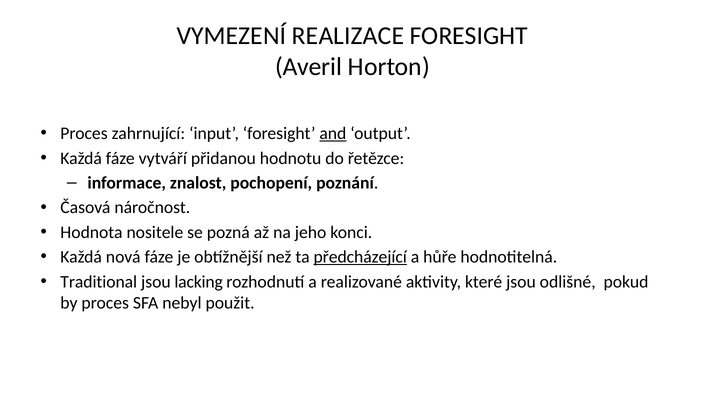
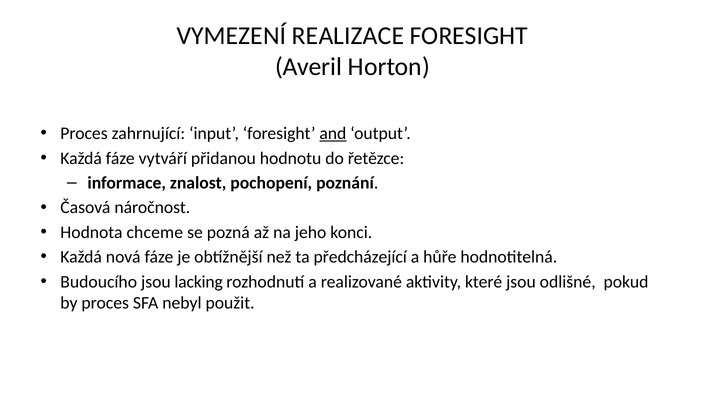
nositele: nositele -> chceme
předcházející underline: present -> none
Traditional: Traditional -> Budoucího
